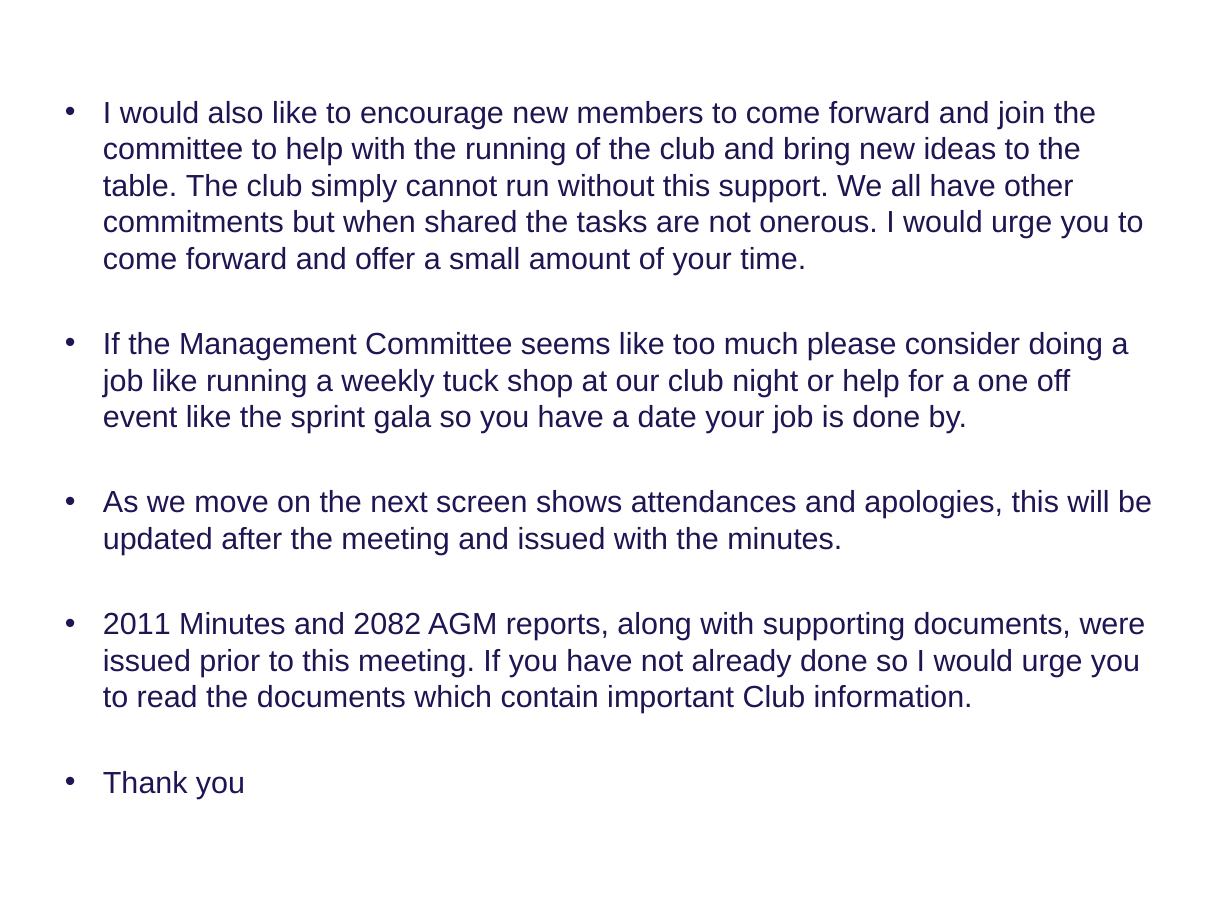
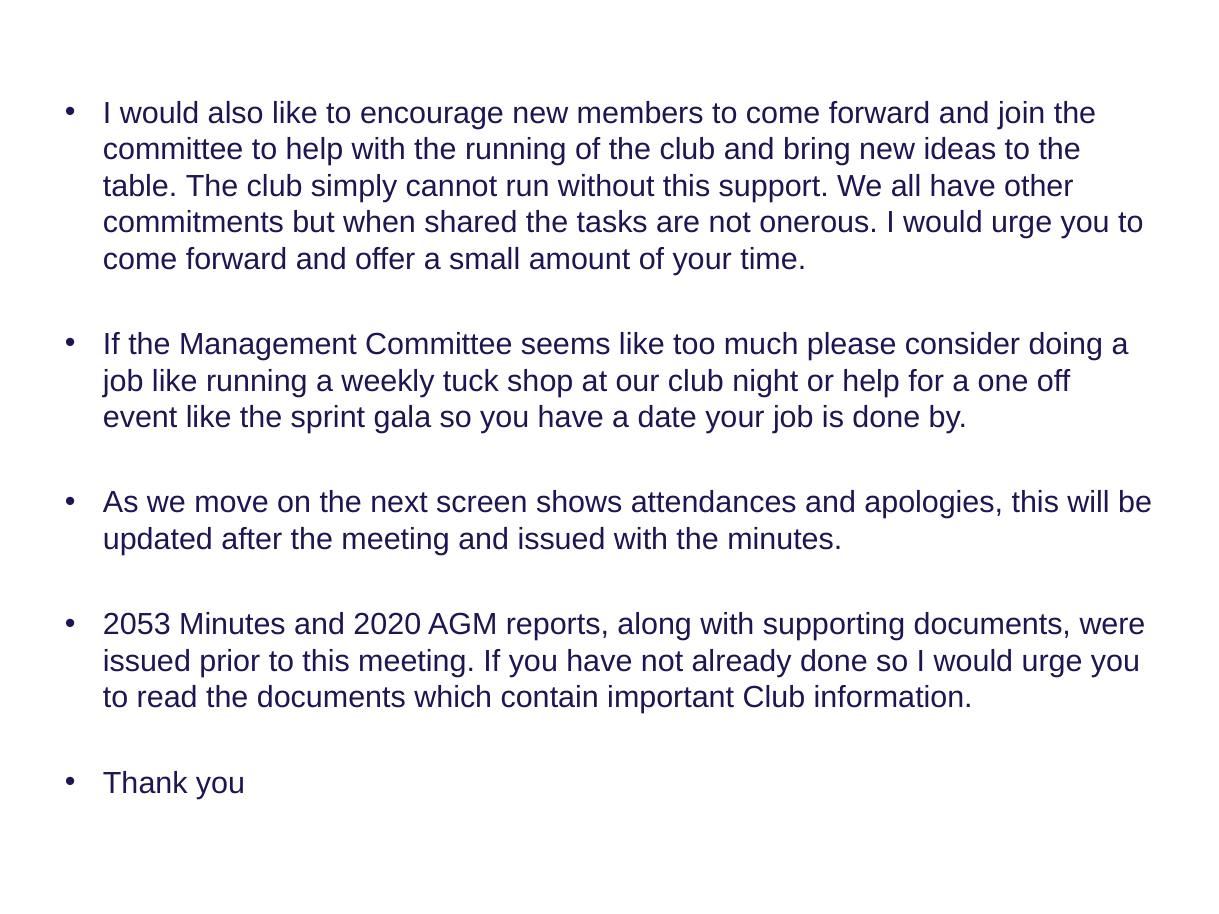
2011: 2011 -> 2053
2082: 2082 -> 2020
